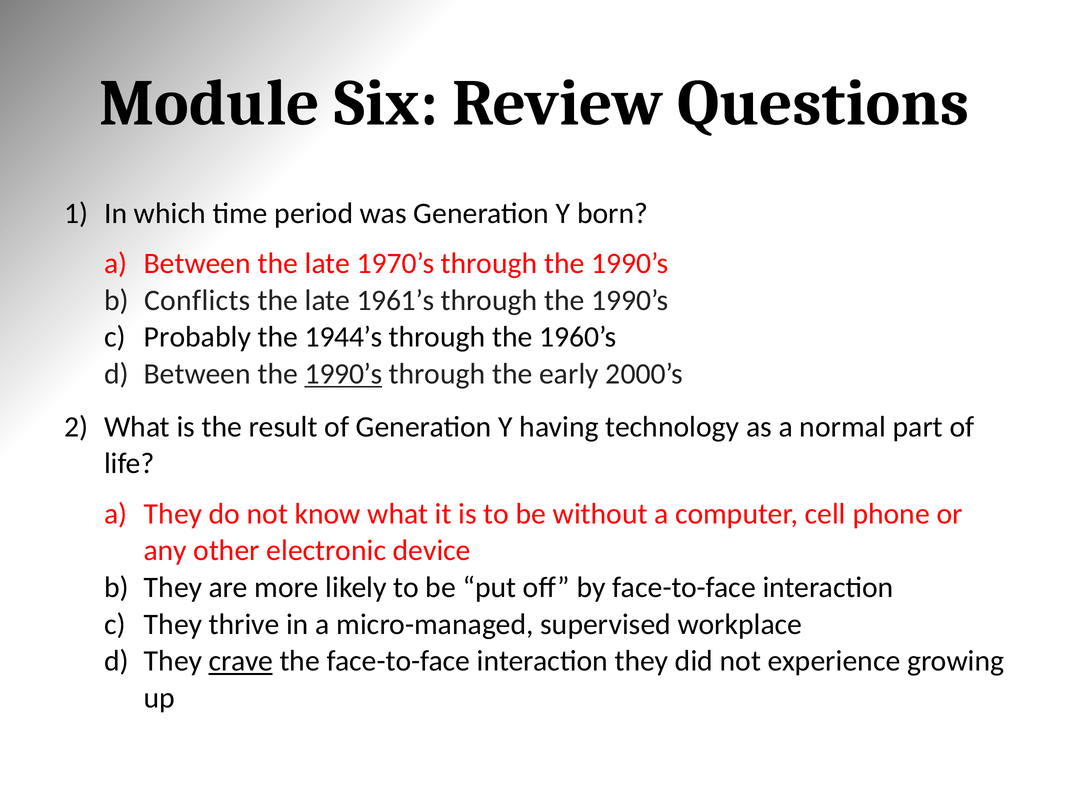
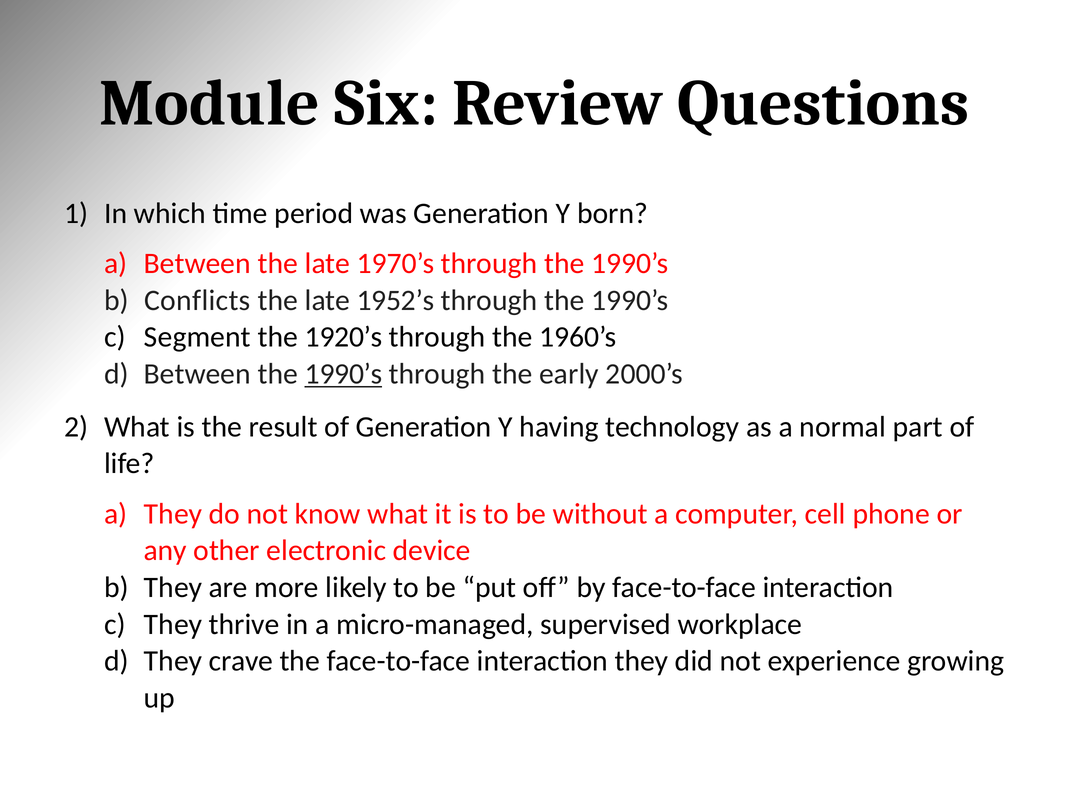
1961’s: 1961’s -> 1952’s
Probably: Probably -> Segment
1944’s: 1944’s -> 1920’s
crave underline: present -> none
